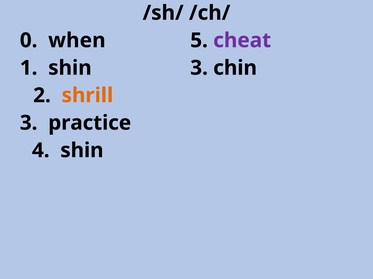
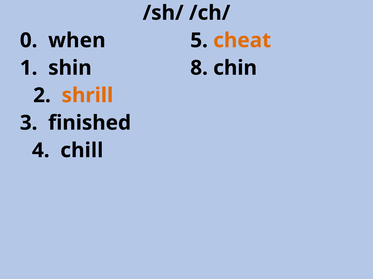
cheat colour: purple -> orange
shin 3: 3 -> 8
practice: practice -> finished
4 shin: shin -> chill
